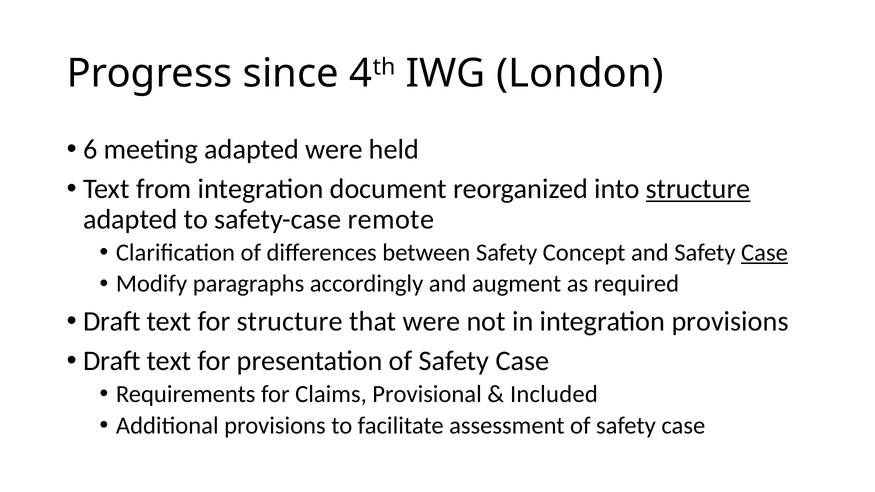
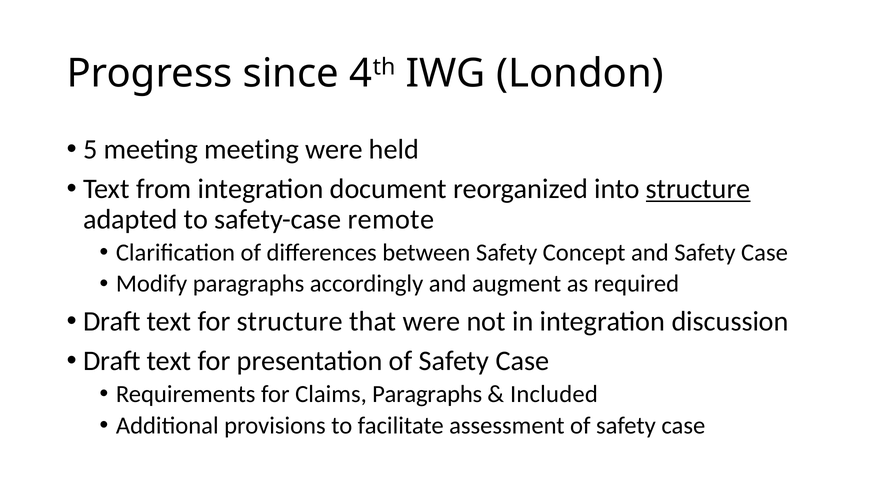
6: 6 -> 5
meeting adapted: adapted -> meeting
Case at (764, 253) underline: present -> none
integration provisions: provisions -> discussion
Claims Provisional: Provisional -> Paragraphs
